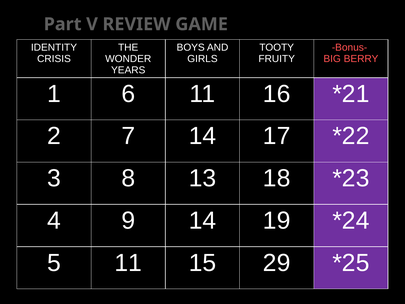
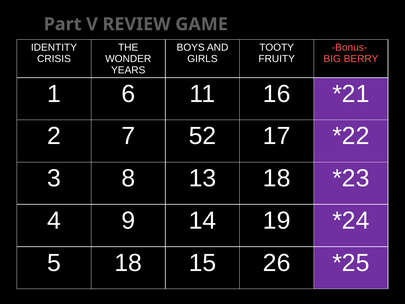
7 14: 14 -> 52
5 11: 11 -> 18
29: 29 -> 26
